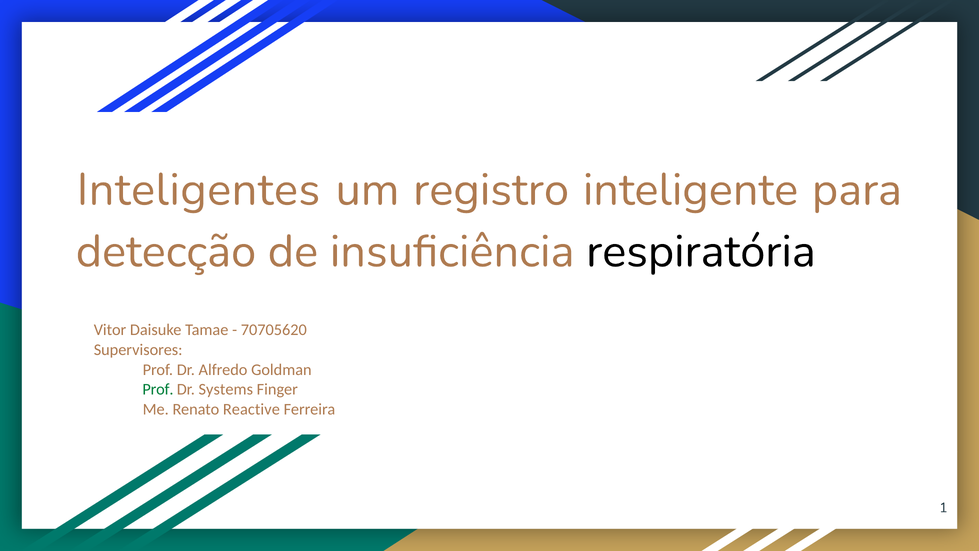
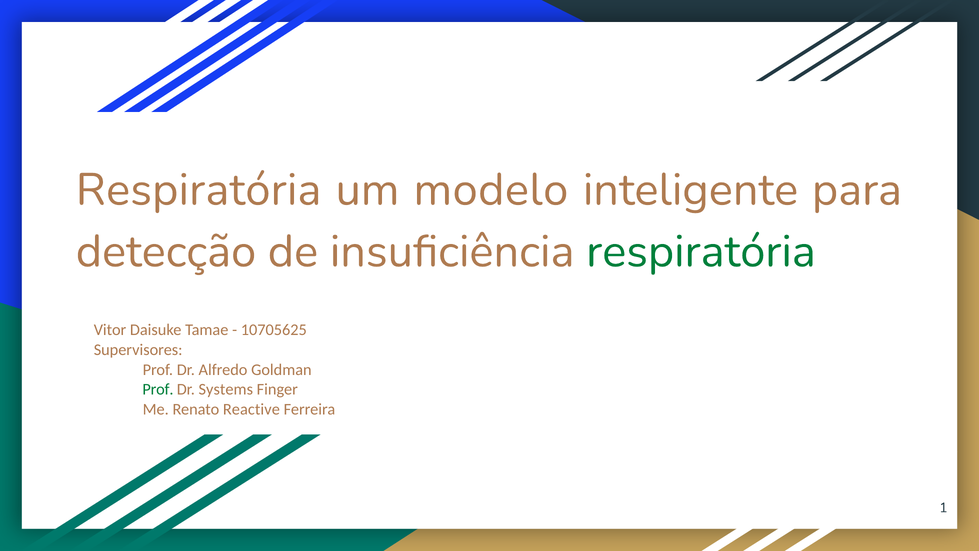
Inteligentes at (198, 190): Inteligentes -> Respiratória
registro: registro -> modelo
respiratória at (701, 251) colour: black -> green
70705620: 70705620 -> 10705625
